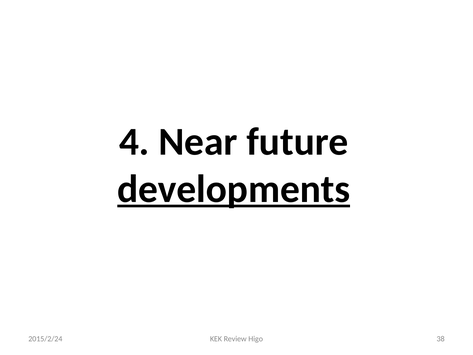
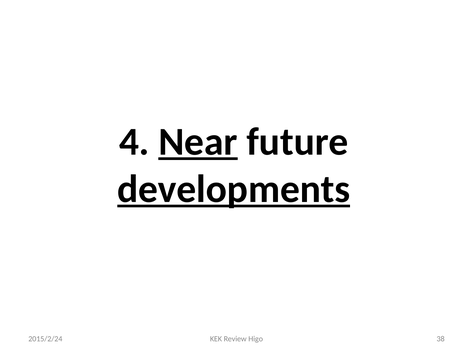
Near underline: none -> present
